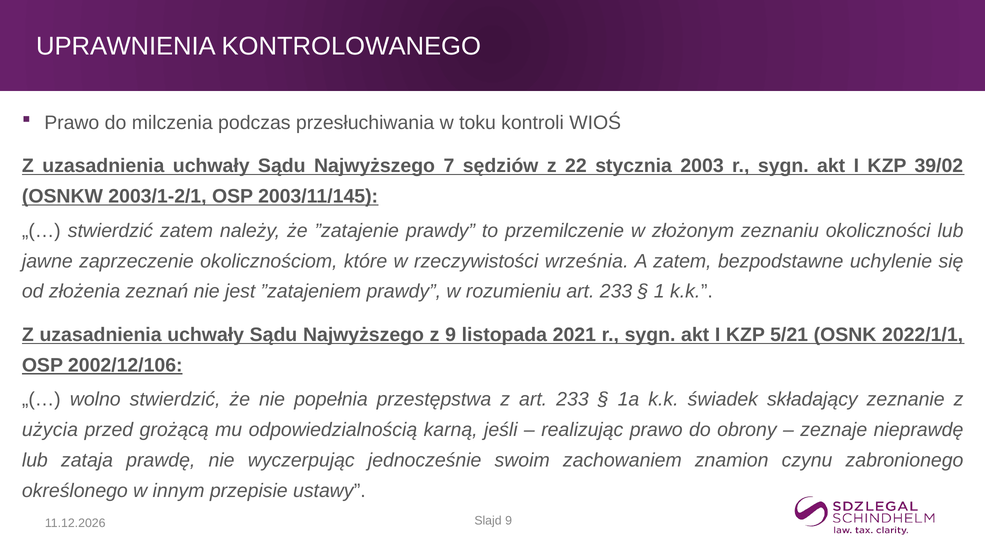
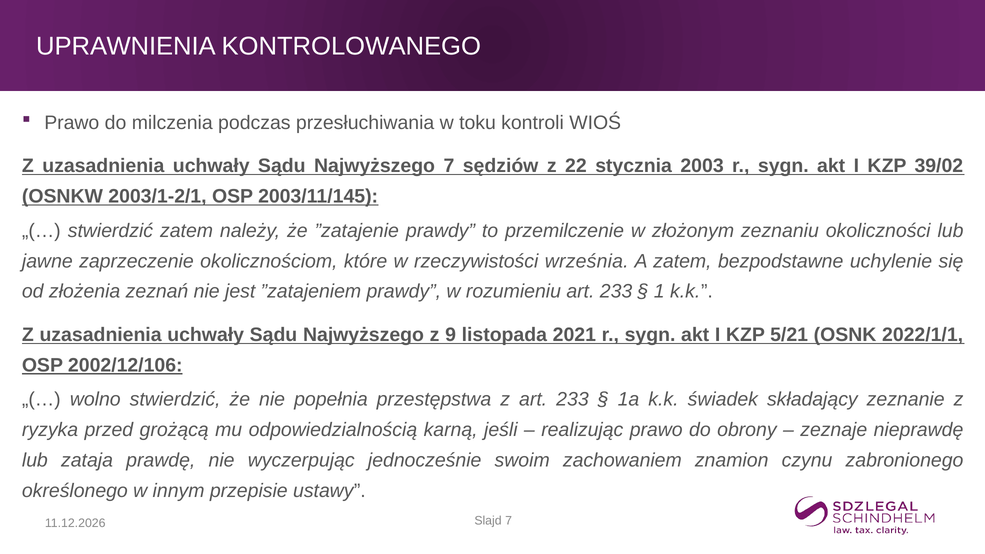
użycia: użycia -> ryzyka
Slajd 9: 9 -> 7
